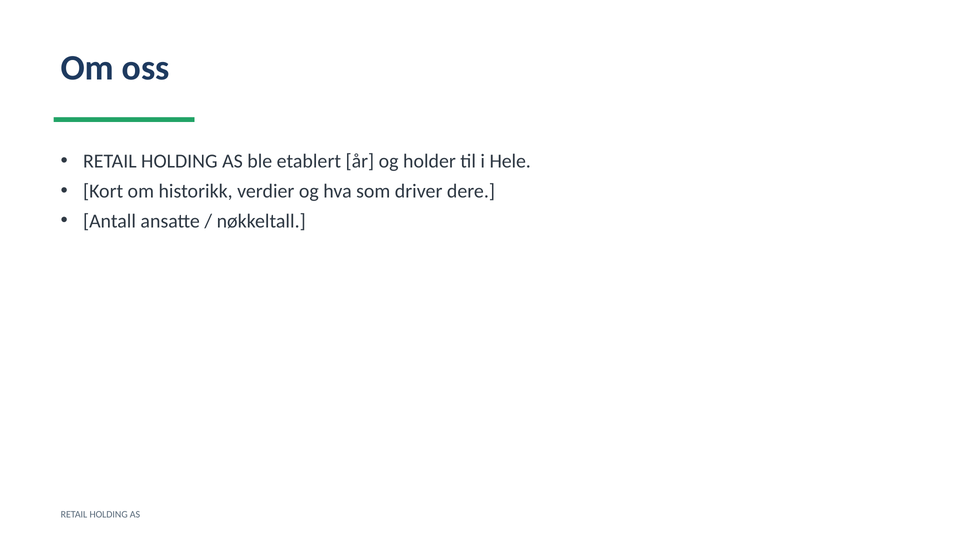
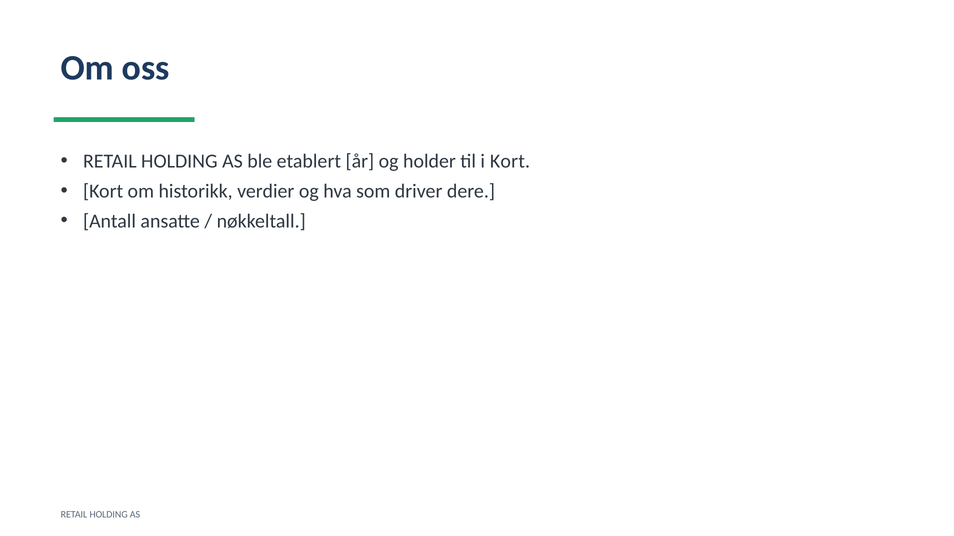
i Hele: Hele -> Kort
